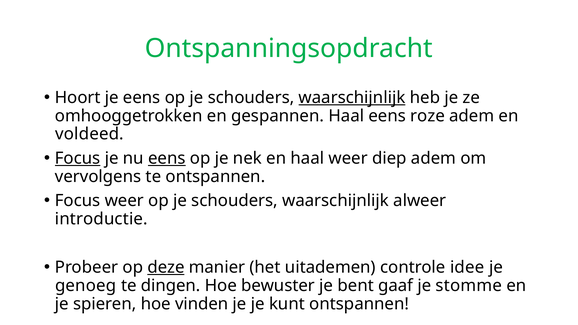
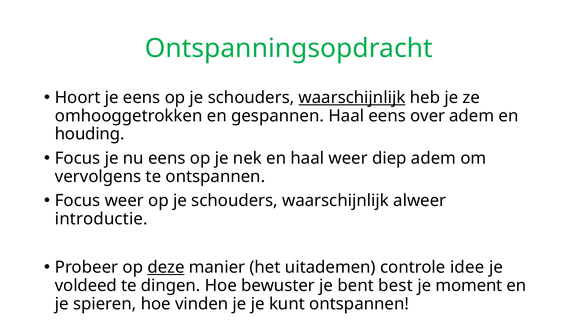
roze: roze -> over
voldeed: voldeed -> houding
Focus at (78, 158) underline: present -> none
eens at (167, 158) underline: present -> none
genoeg: genoeg -> voldeed
gaaf: gaaf -> best
stomme: stomme -> moment
